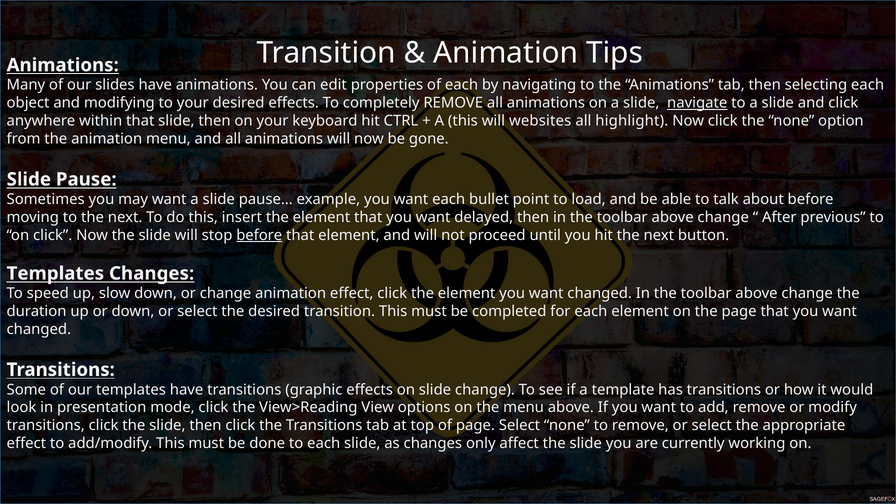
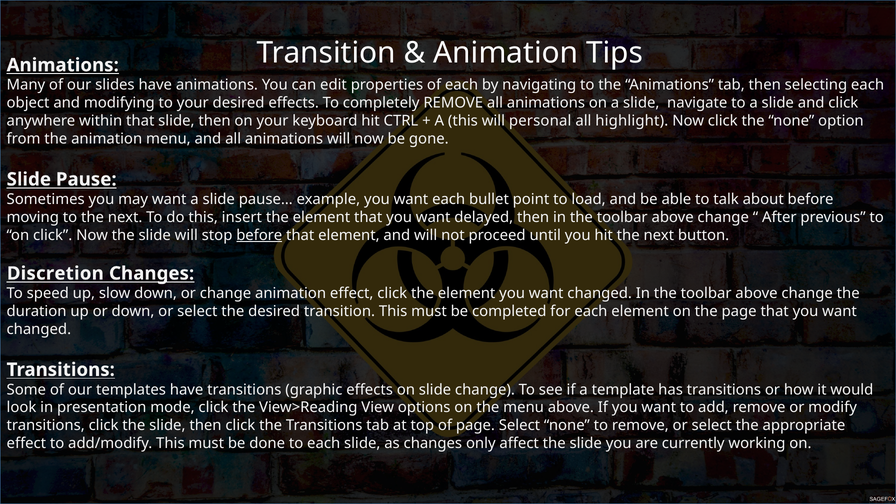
navigate underline: present -> none
websites: websites -> personal
Templates at (55, 273): Templates -> Discretion
